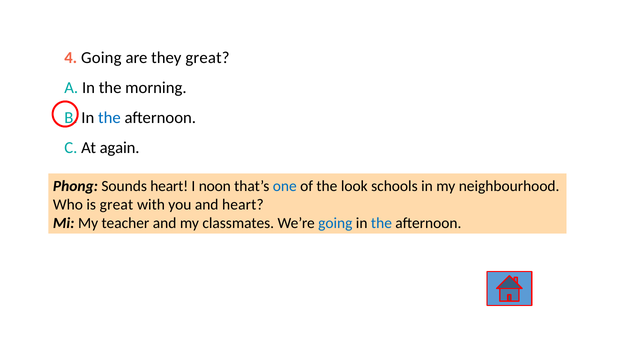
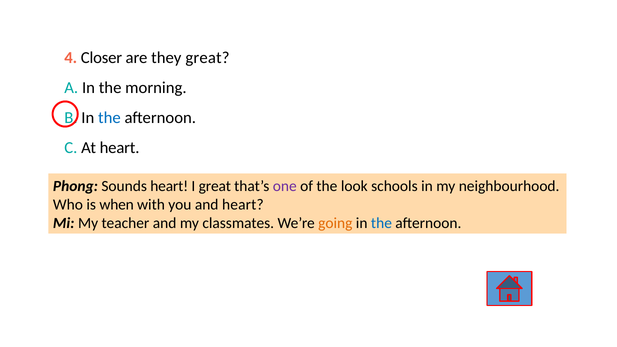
4 Going: Going -> Closer
At again: again -> heart
I noon: noon -> great
one colour: blue -> purple
is great: great -> when
going at (335, 223) colour: blue -> orange
